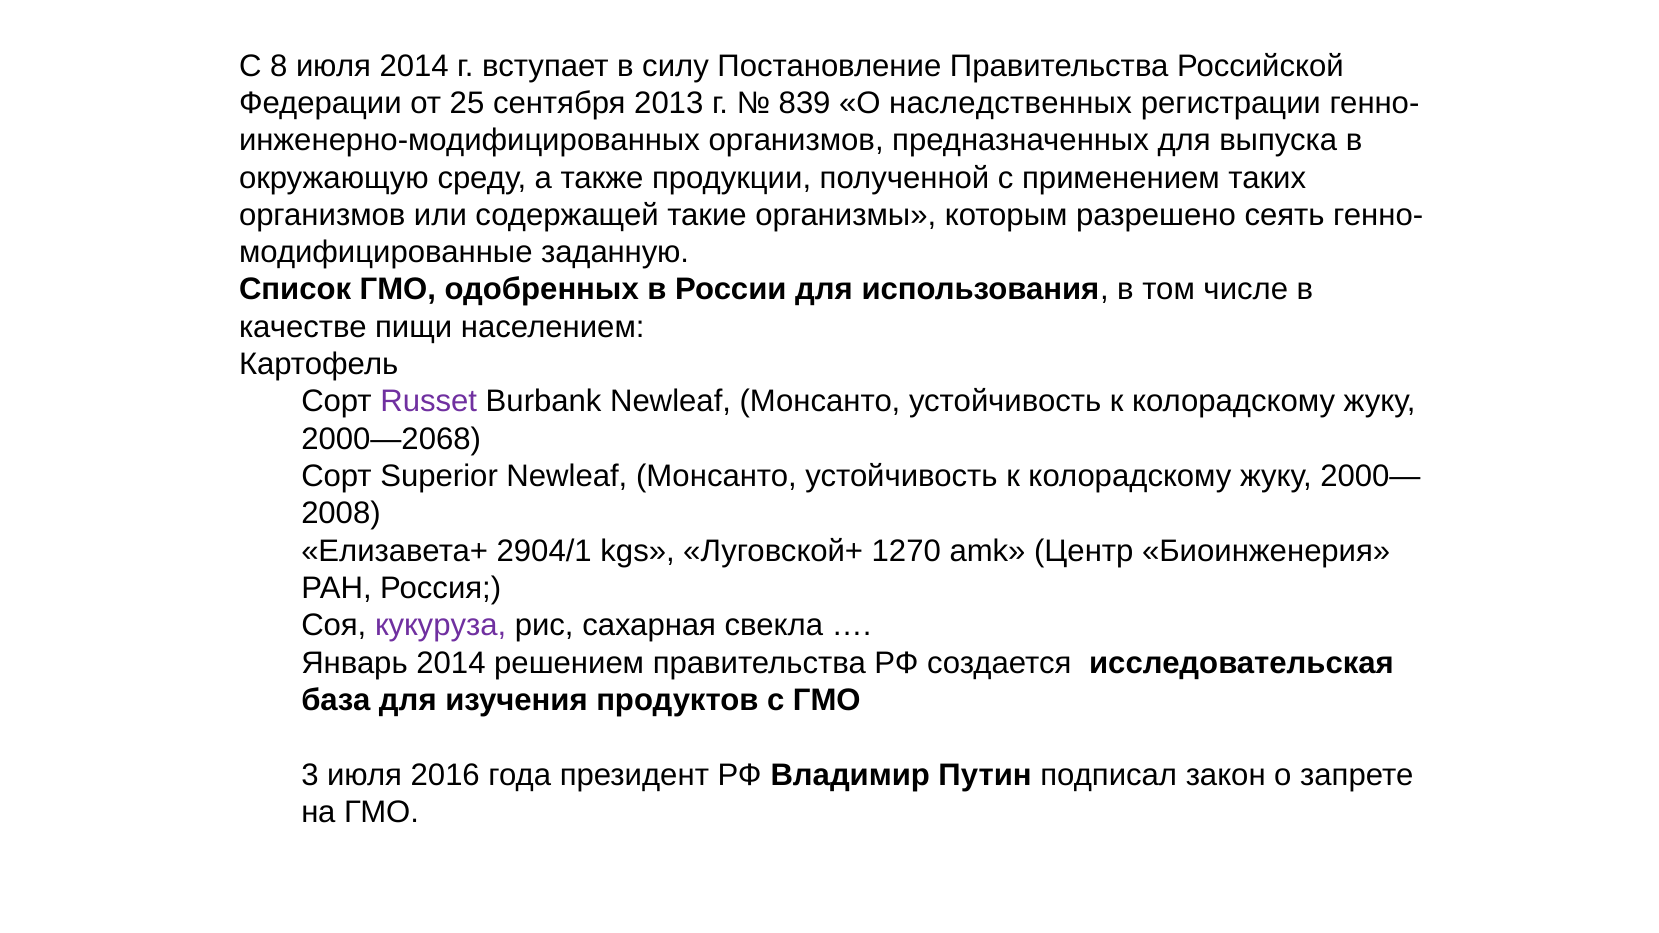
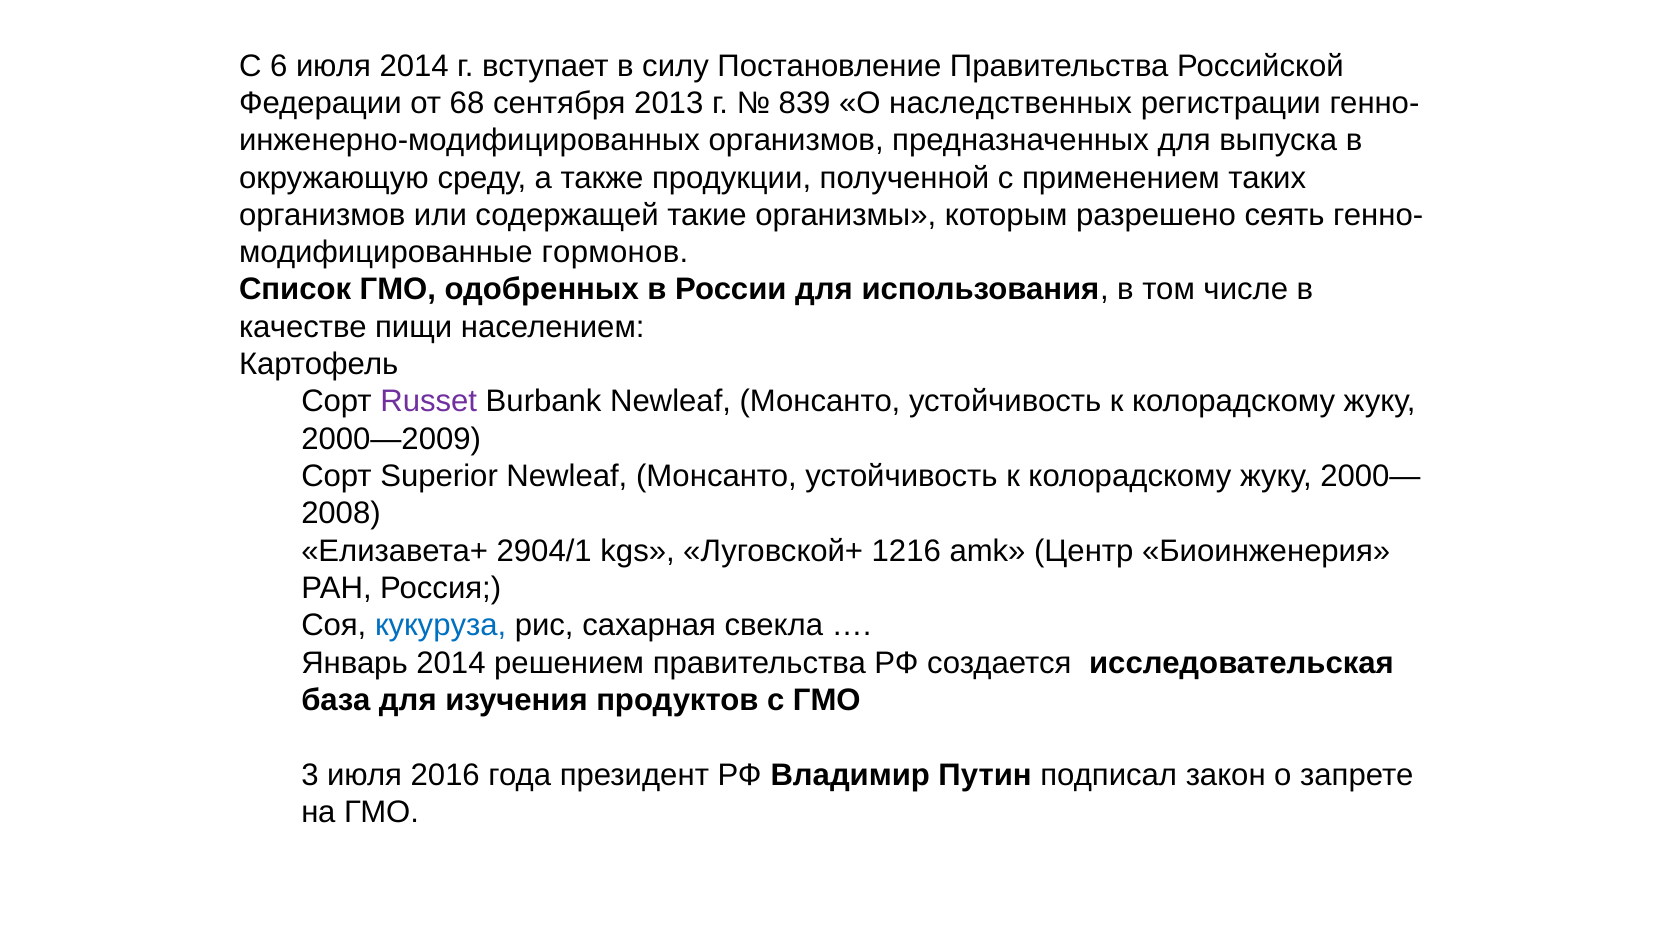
8: 8 -> 6
25: 25 -> 68
заданную: заданную -> гормонов
2000—2068: 2000—2068 -> 2000—2009
1270: 1270 -> 1216
кукуруза colour: purple -> blue
